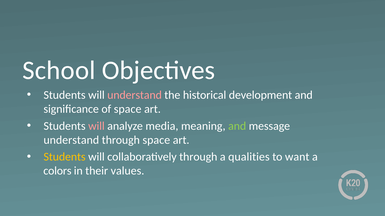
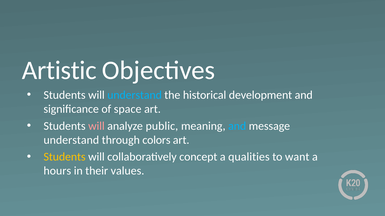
School: School -> Artistic
understand at (135, 95) colour: pink -> light blue
media: media -> public
and at (237, 126) colour: light green -> light blue
through space: space -> colors
collaboratively through: through -> concept
colors: colors -> hours
